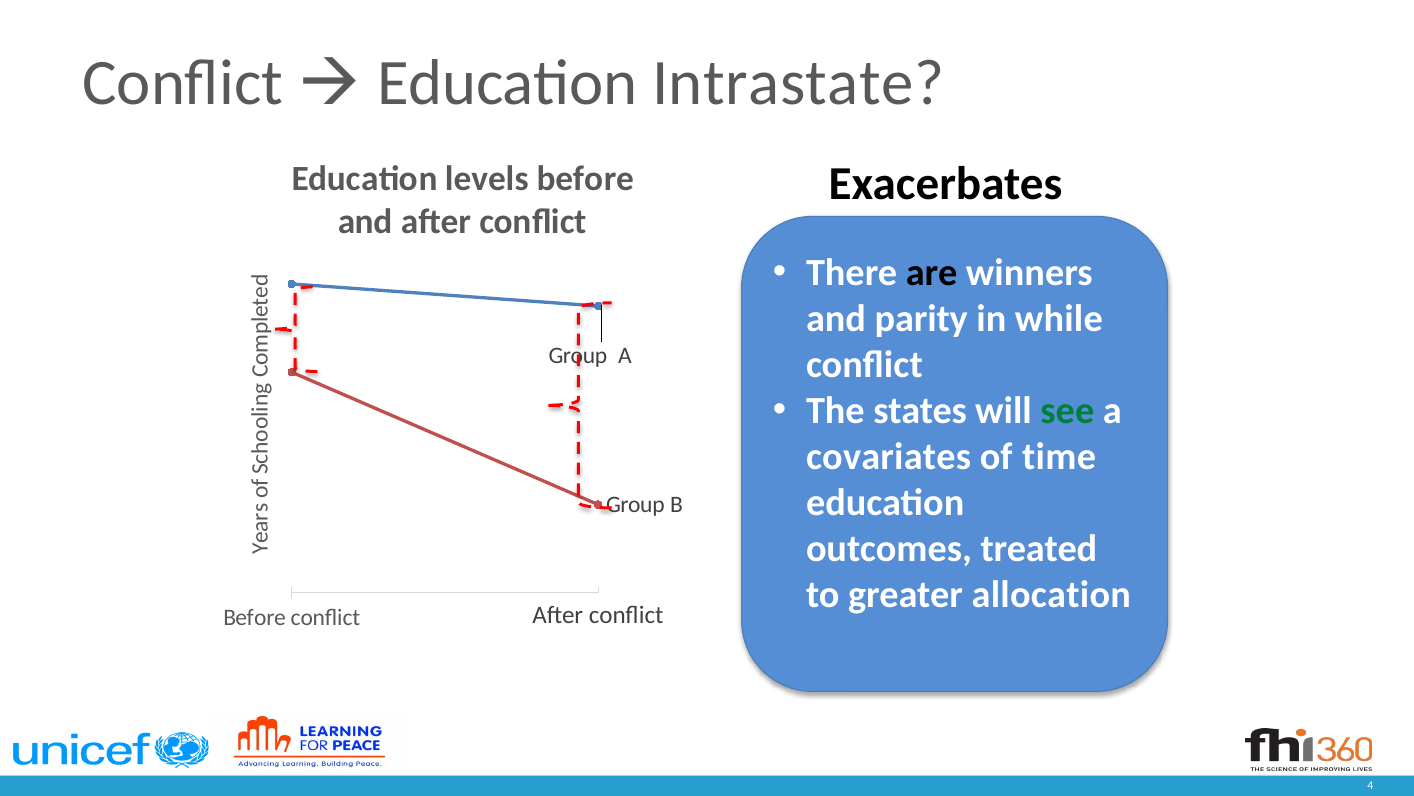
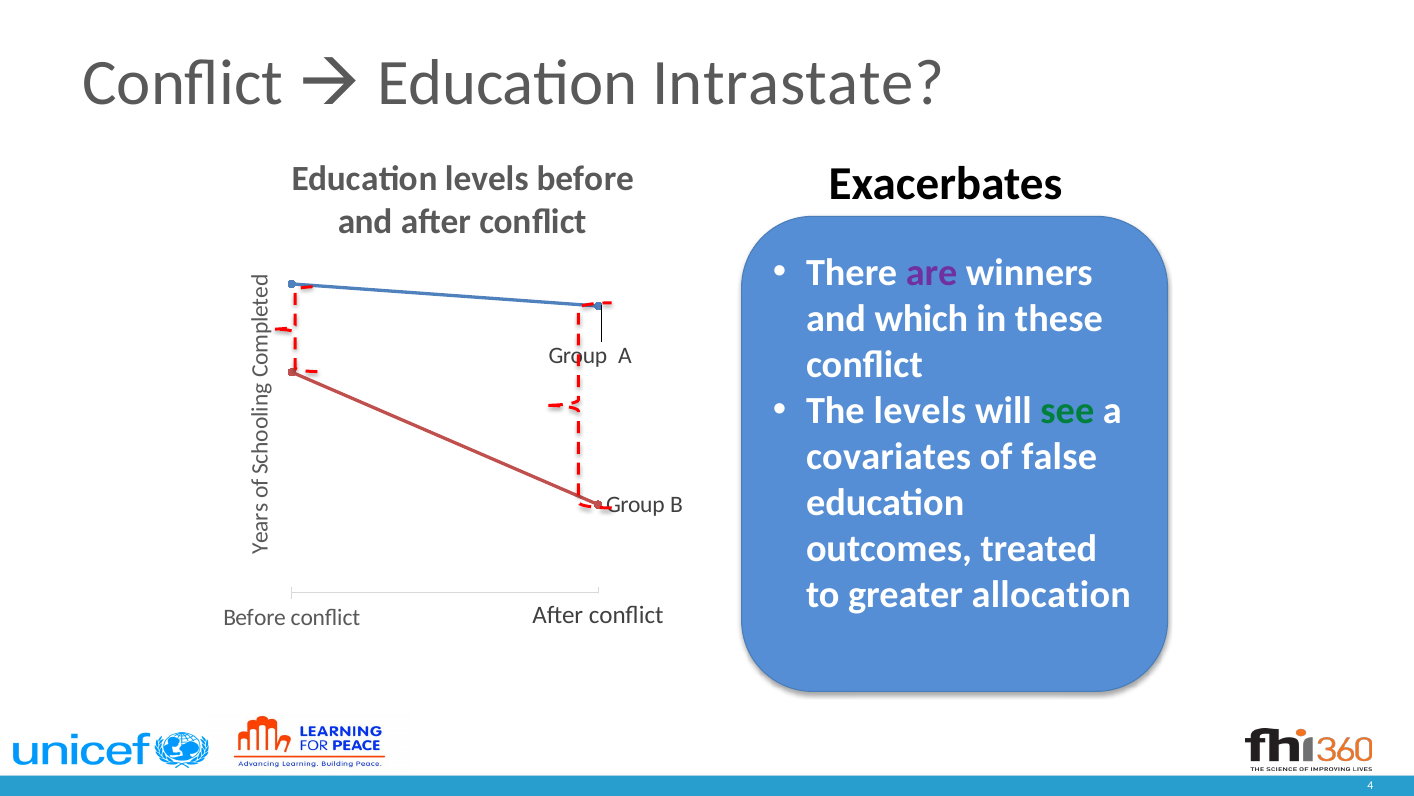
are colour: black -> purple
parity: parity -> which
while: while -> these
The states: states -> levels
time: time -> false
